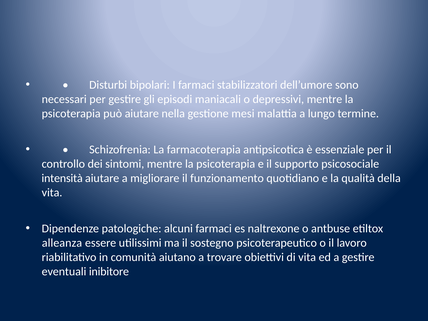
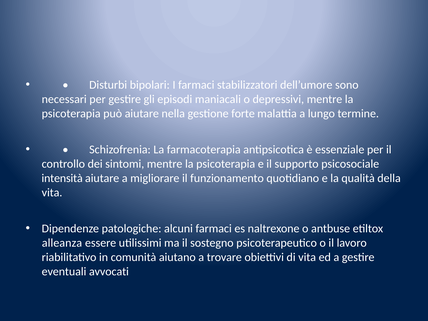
mesi: mesi -> forte
inibitore: inibitore -> avvocati
